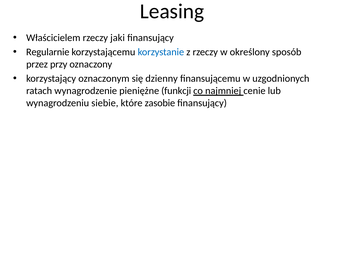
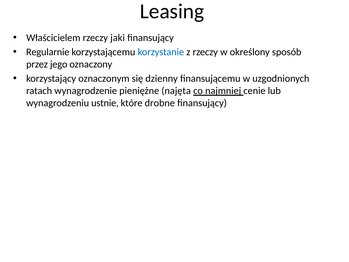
przy: przy -> jego
funkcji: funkcji -> najęta
siebie: siebie -> ustnie
zasobie: zasobie -> drobne
